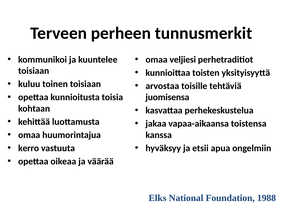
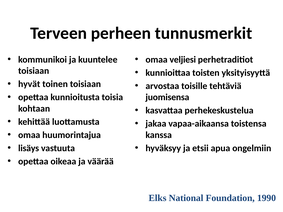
kuluu: kuluu -> hyvät
kerro: kerro -> lisäys
1988: 1988 -> 1990
